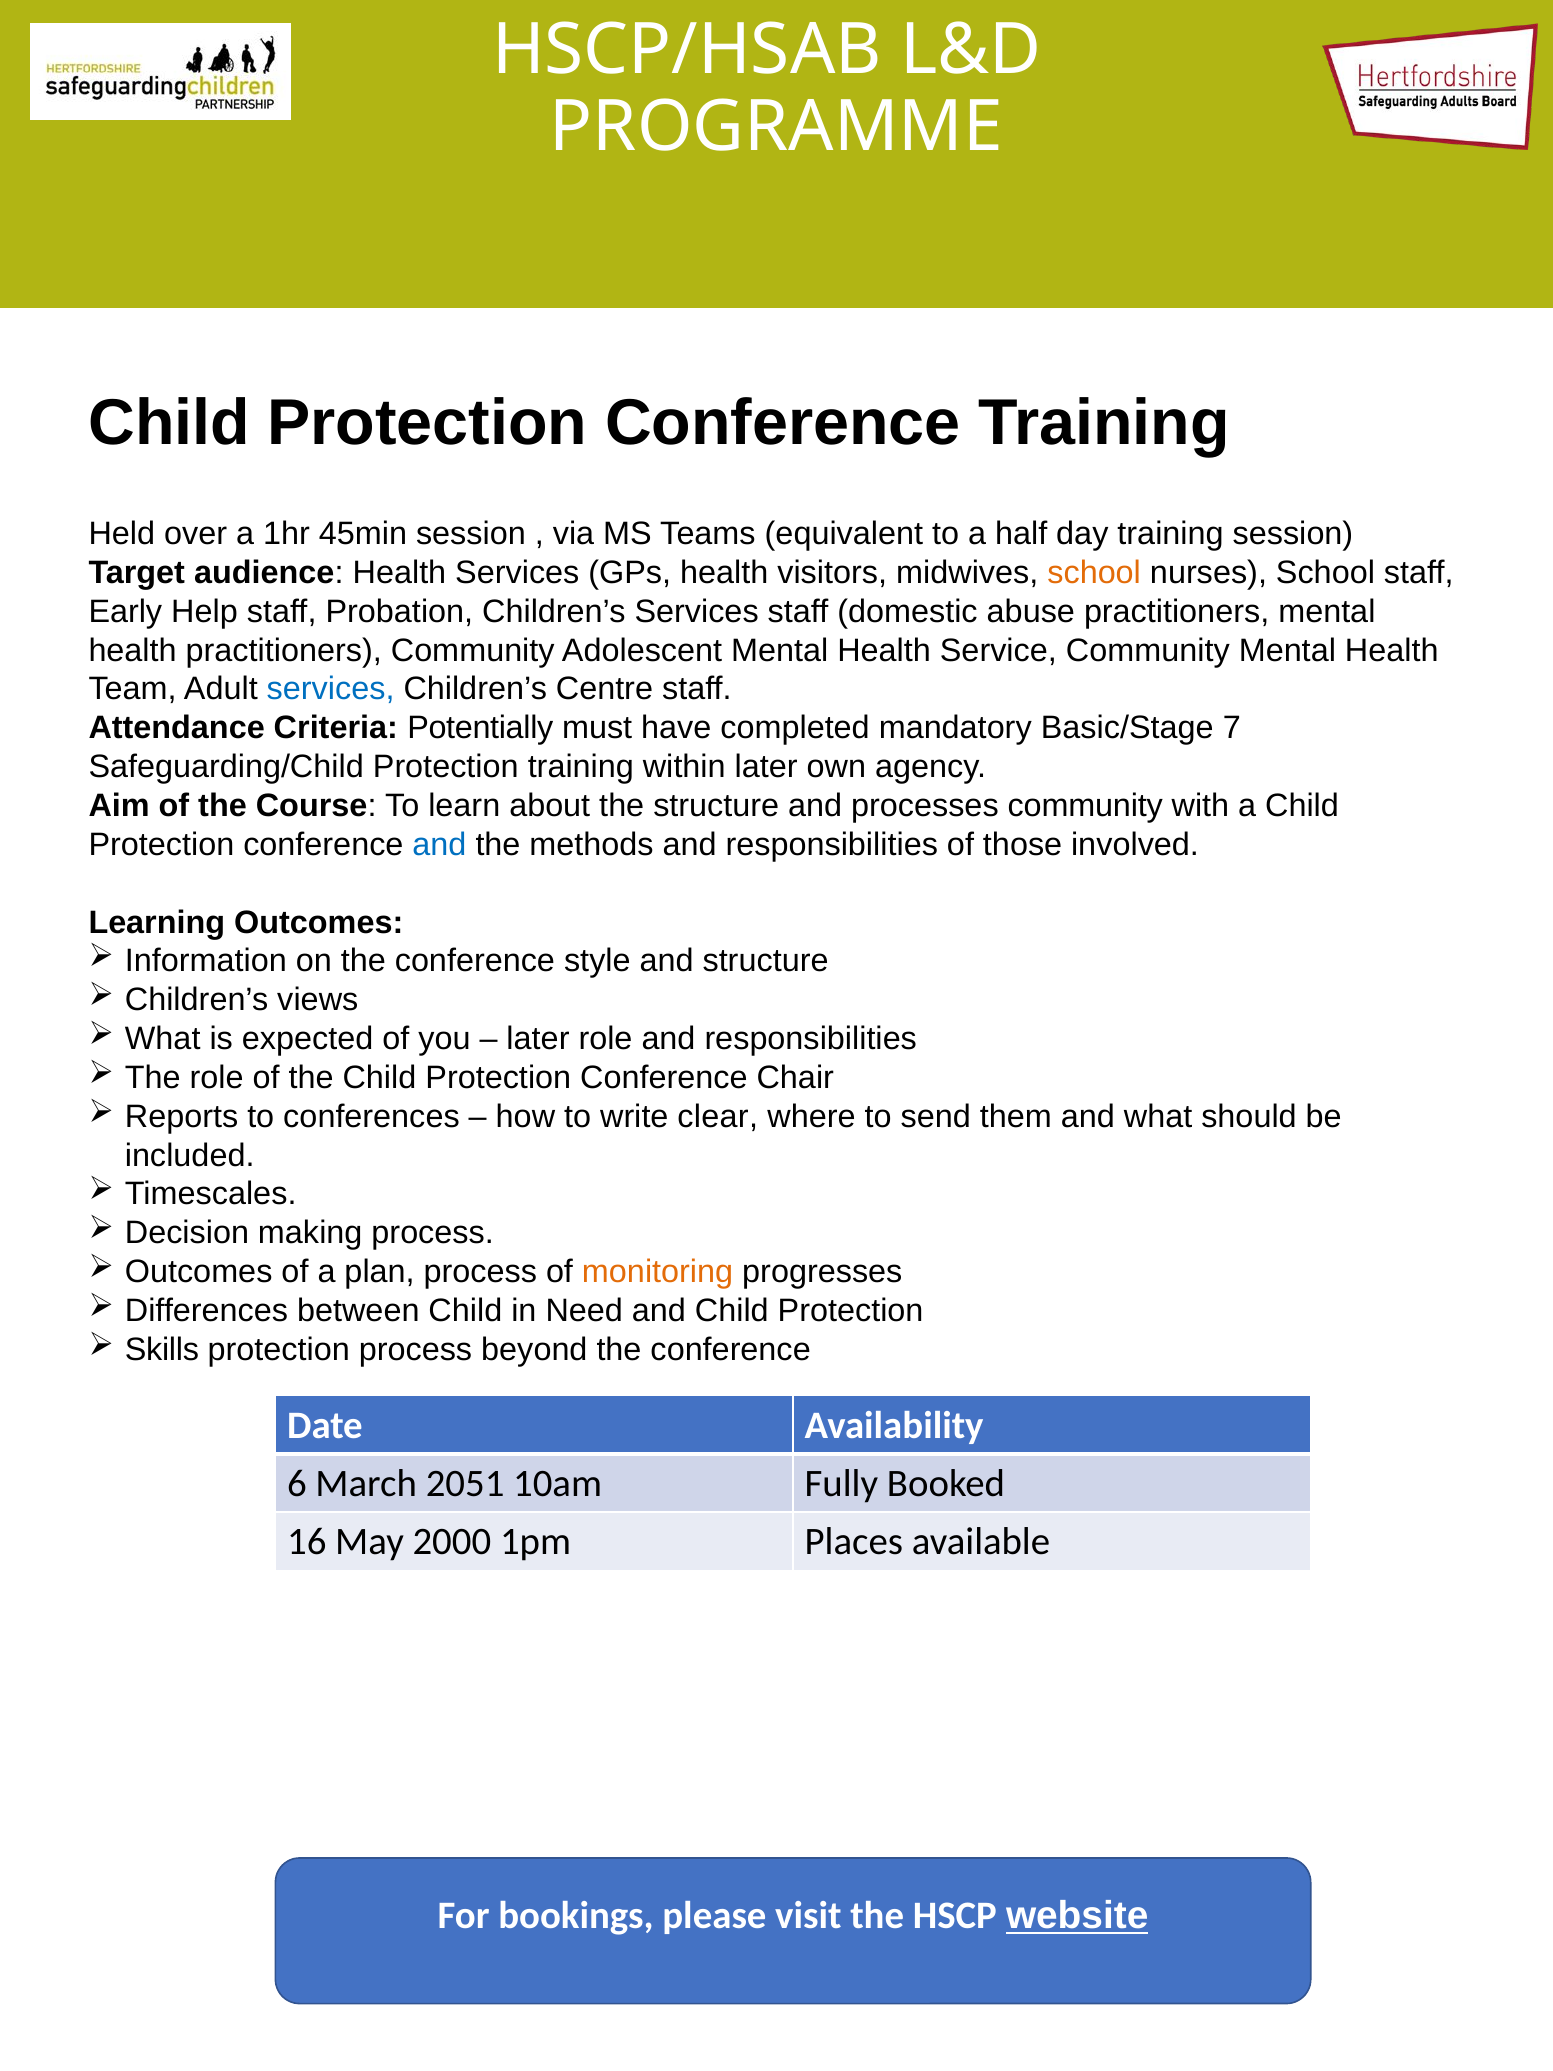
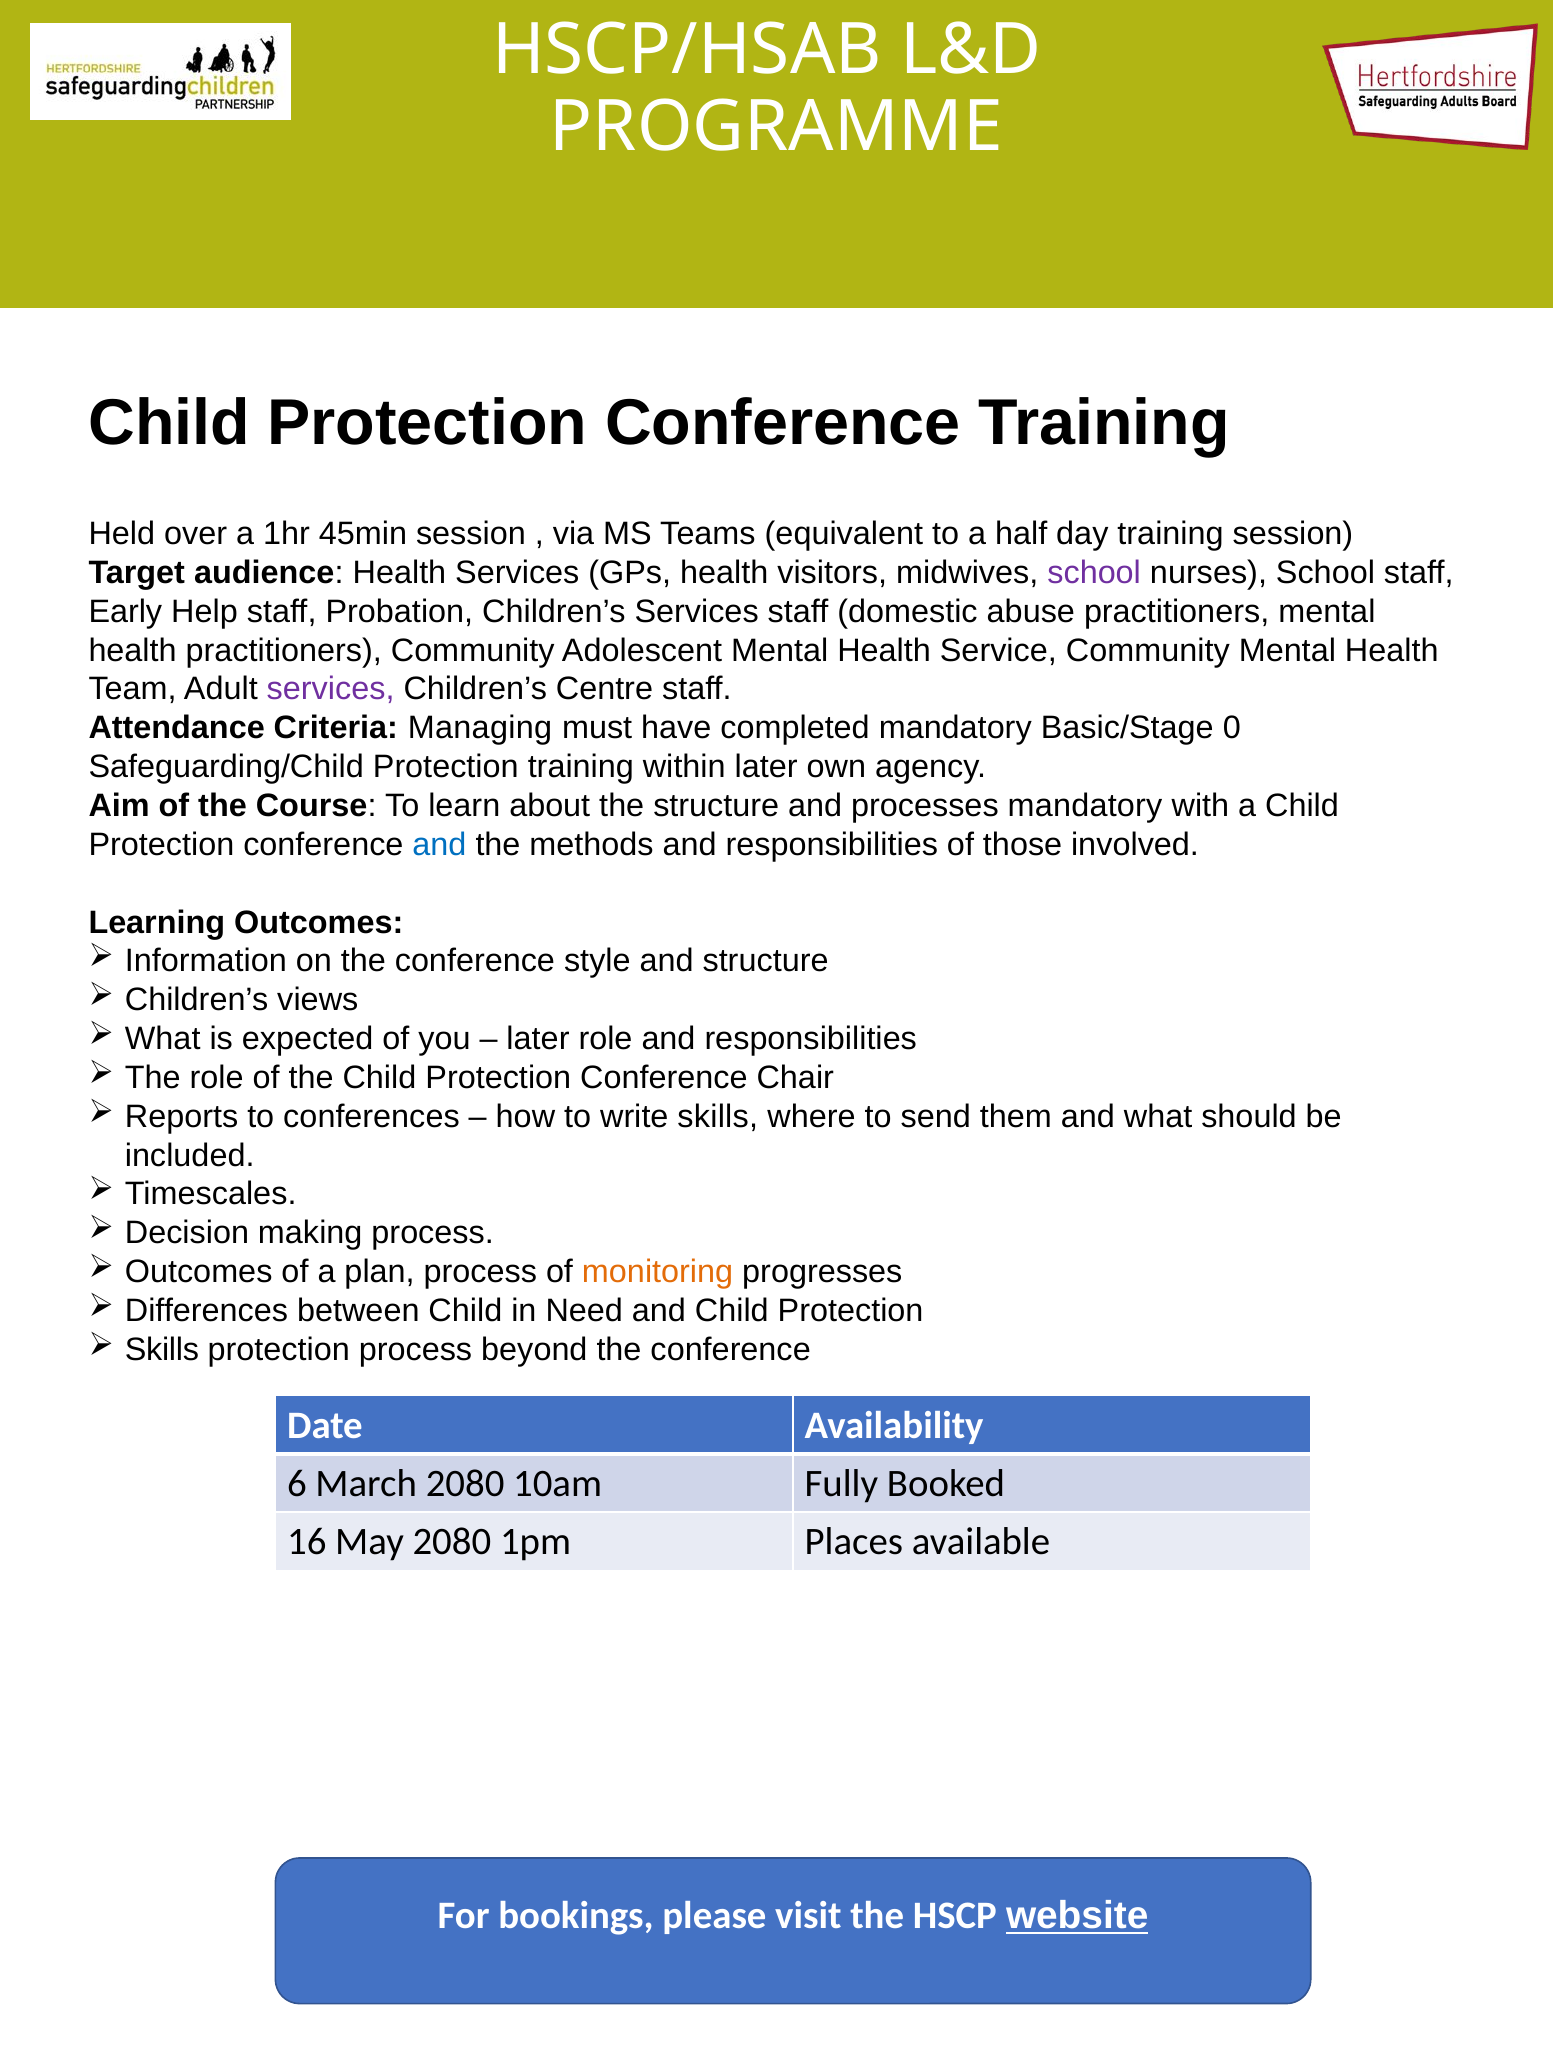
school at (1094, 573) colour: orange -> purple
services at (331, 689) colour: blue -> purple
Potentially: Potentially -> Managing
7: 7 -> 0
processes community: community -> mandatory
write clear: clear -> skills
March 2051: 2051 -> 2080
May 2000: 2000 -> 2080
